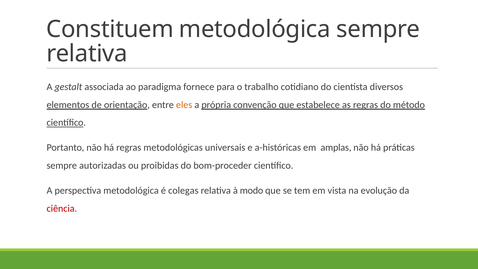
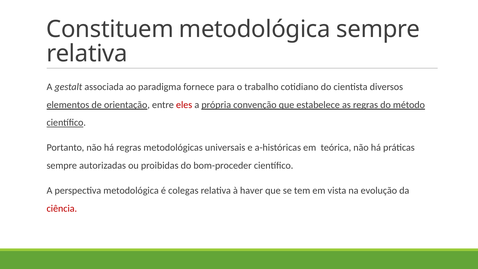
eles colour: orange -> red
amplas: amplas -> teórica
modo: modo -> haver
